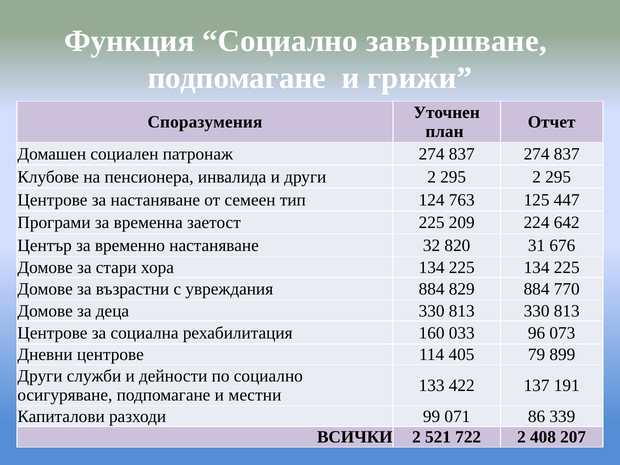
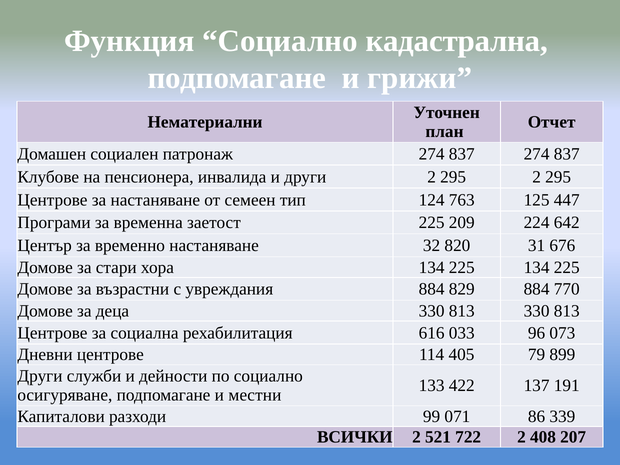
завършване: завършване -> кадастрална
Споразумения: Споразумения -> Нематериални
160: 160 -> 616
